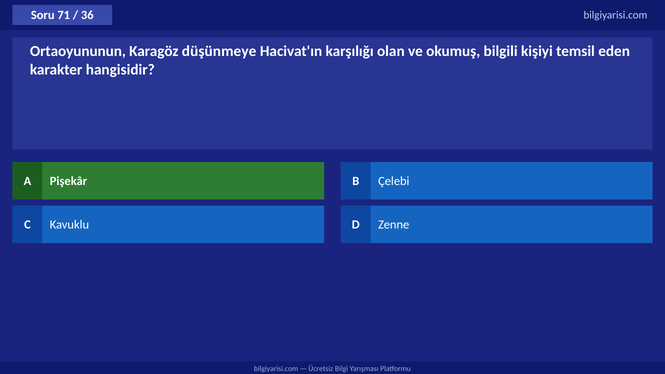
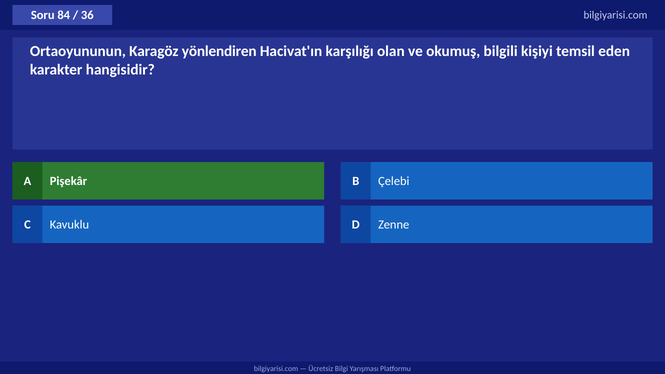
71: 71 -> 84
düşünmeye: düşünmeye -> yönlendiren
